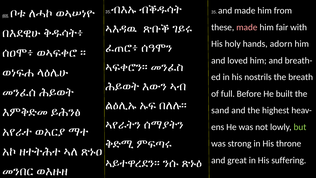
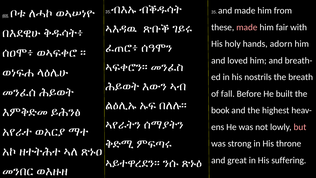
full: full -> fall
sand: sand -> book
but colour: light green -> pink
